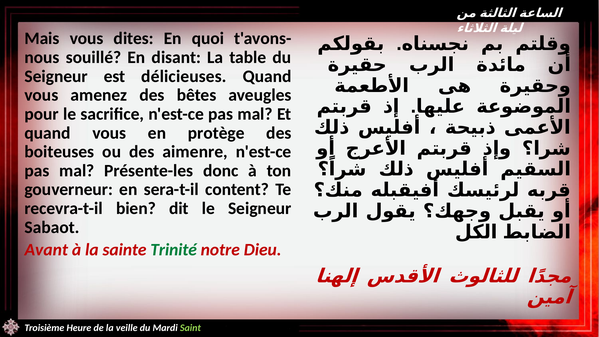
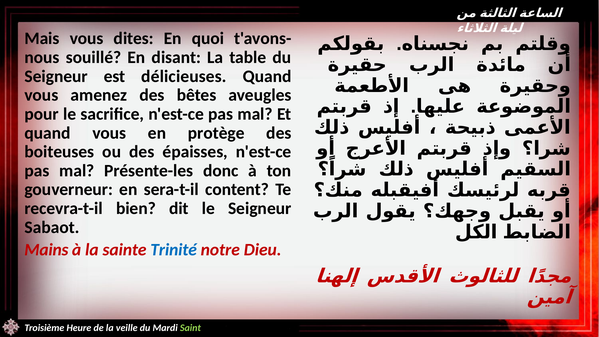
aimenre: aimenre -> épaisses
Avant: Avant -> Mains
Trinité colour: green -> blue
